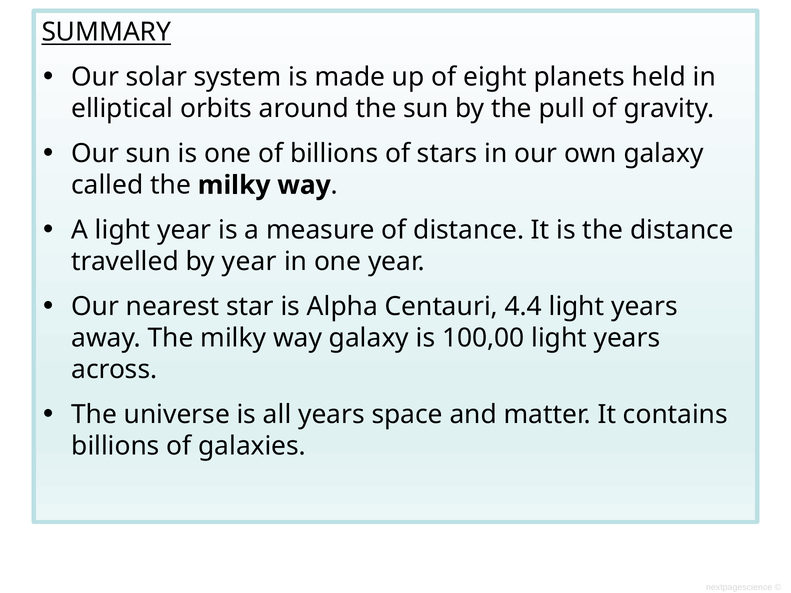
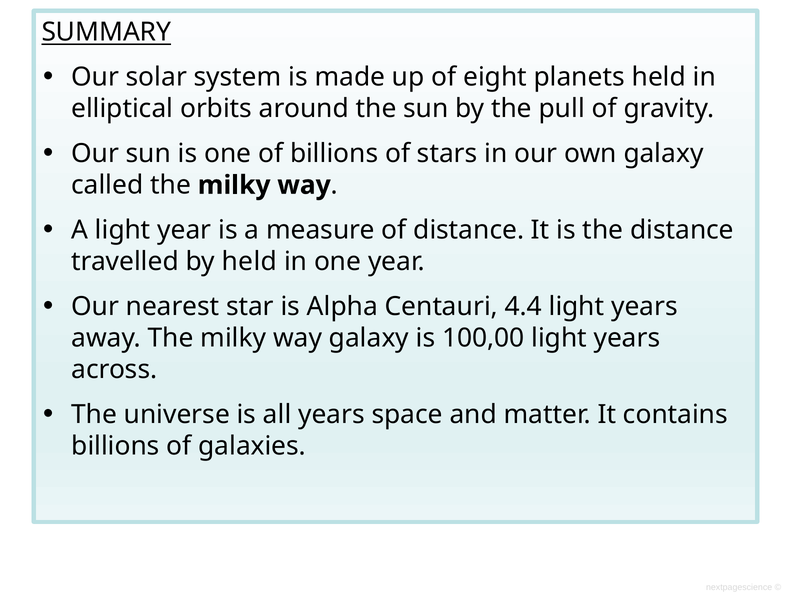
by year: year -> held
